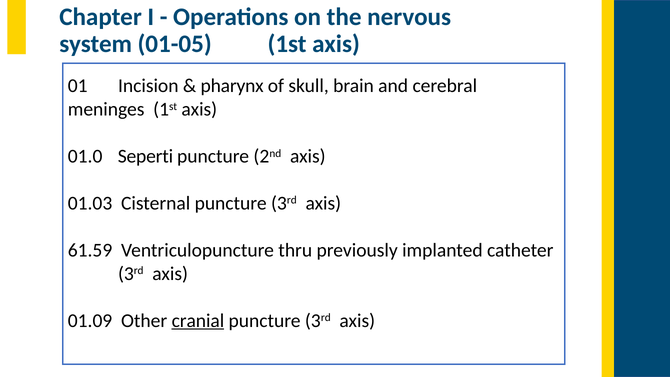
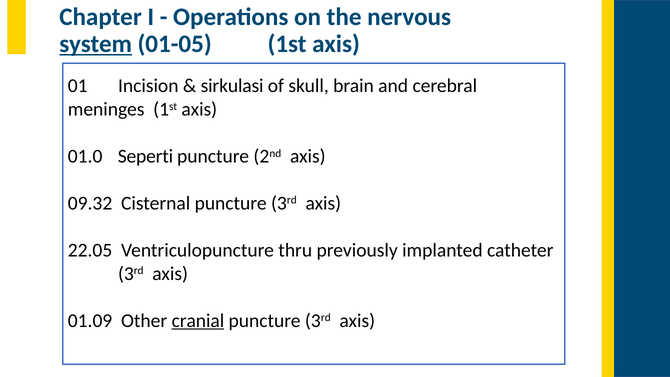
system underline: none -> present
pharynx: pharynx -> sirkulasi
01.03: 01.03 -> 09.32
61.59: 61.59 -> 22.05
